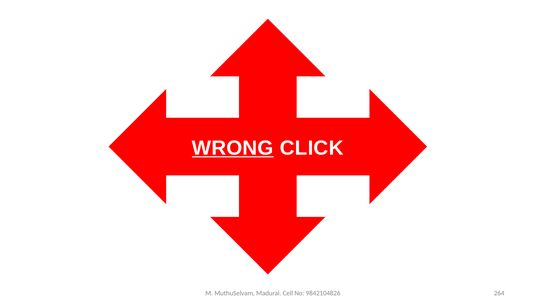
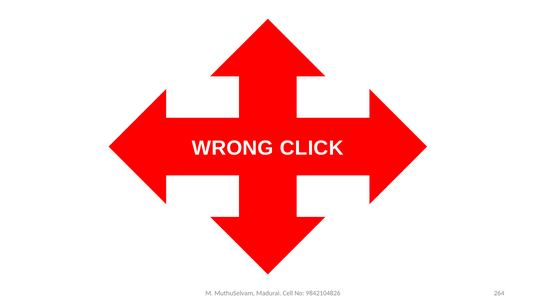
WRONG underline: present -> none
